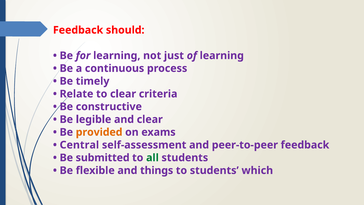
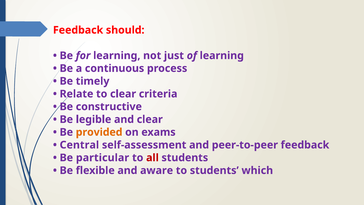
submitted: submitted -> particular
all colour: green -> red
things: things -> aware
